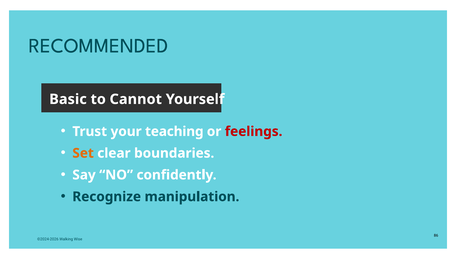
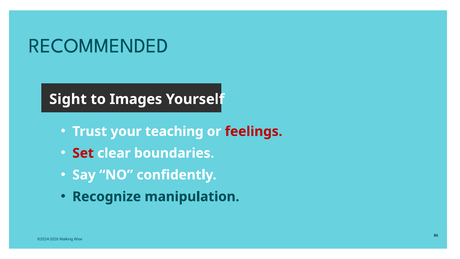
Basic: Basic -> Sight
Cannot: Cannot -> Images
Set colour: orange -> red
